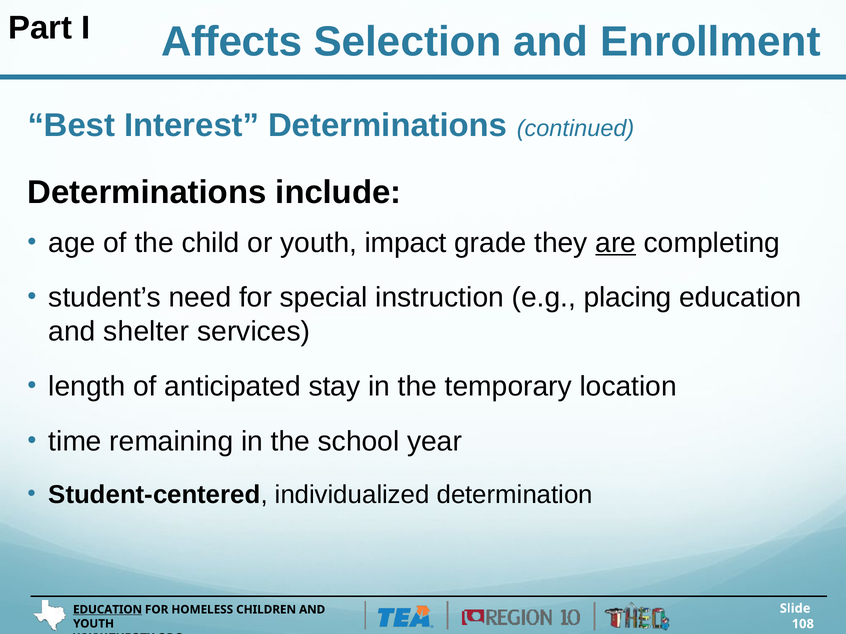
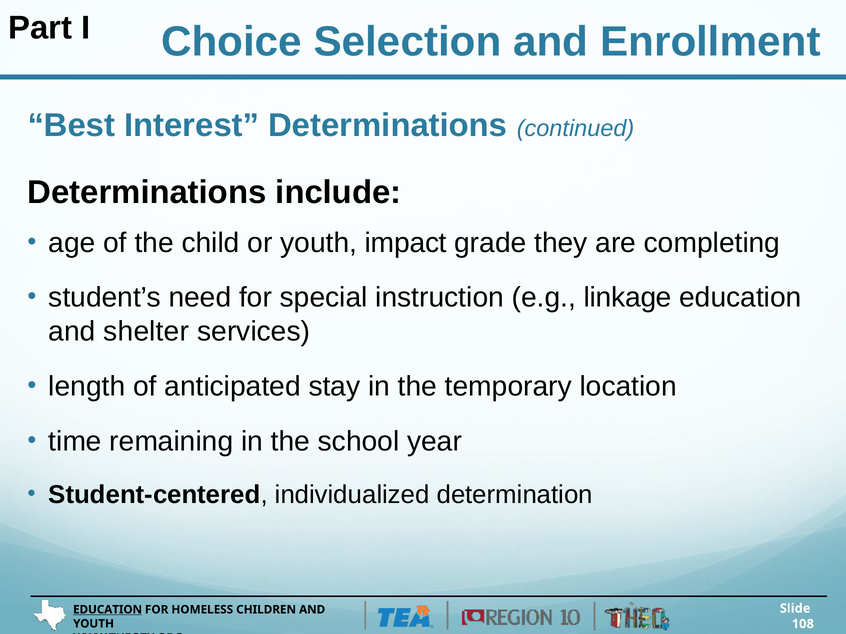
Affects: Affects -> Choice
are underline: present -> none
placing: placing -> linkage
